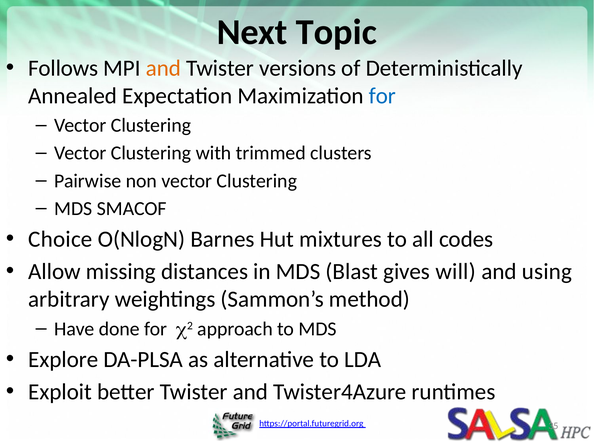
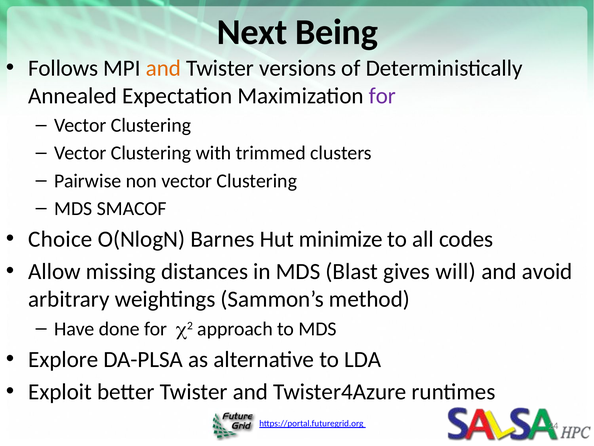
Topic: Topic -> Being
for at (382, 96) colour: blue -> purple
mixtures: mixtures -> minimize
using: using -> avoid
35: 35 -> 24
